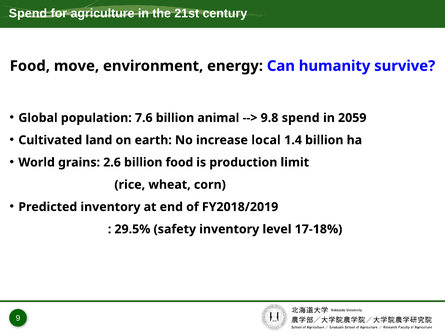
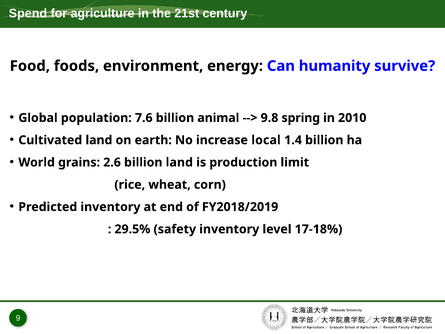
move: move -> foods
9.8 spend: spend -> spring
2059: 2059 -> 2010
billion food: food -> land
